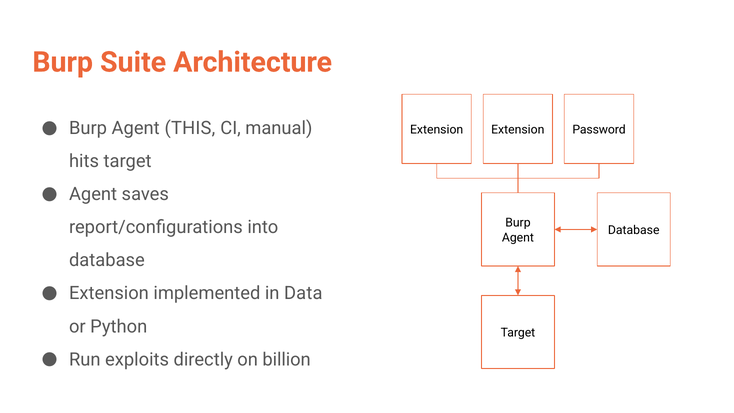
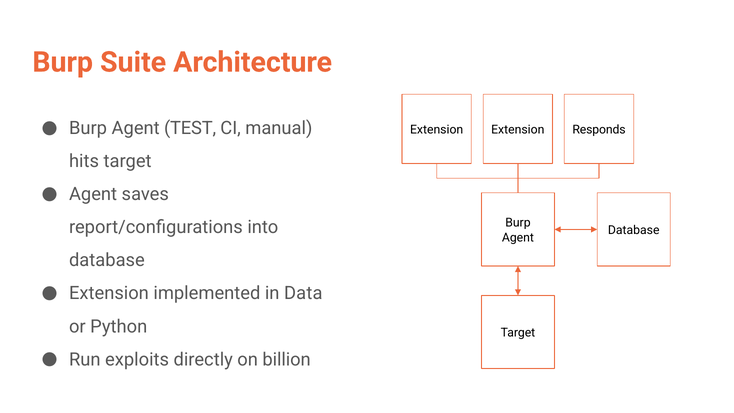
THIS: THIS -> TEST
Password: Password -> Responds
